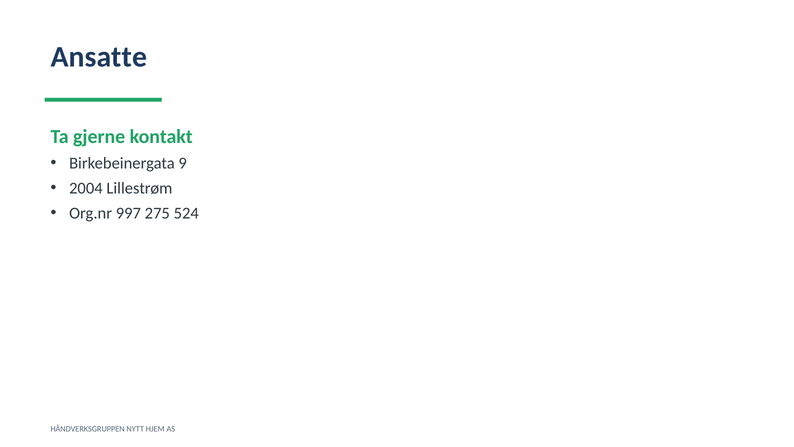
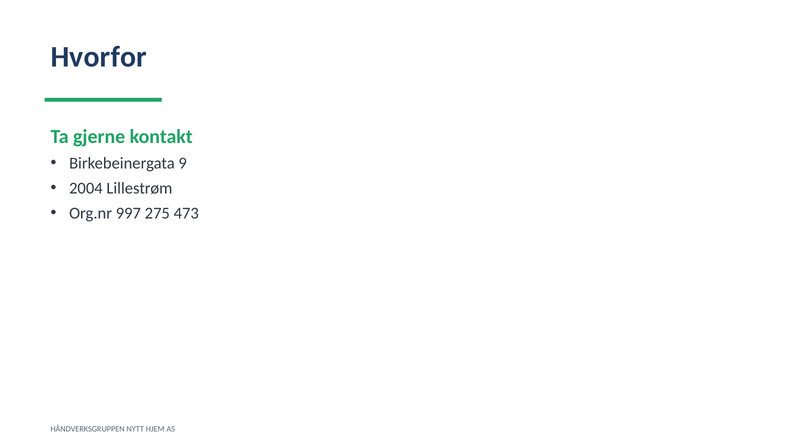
Ansatte: Ansatte -> Hvorfor
524: 524 -> 473
